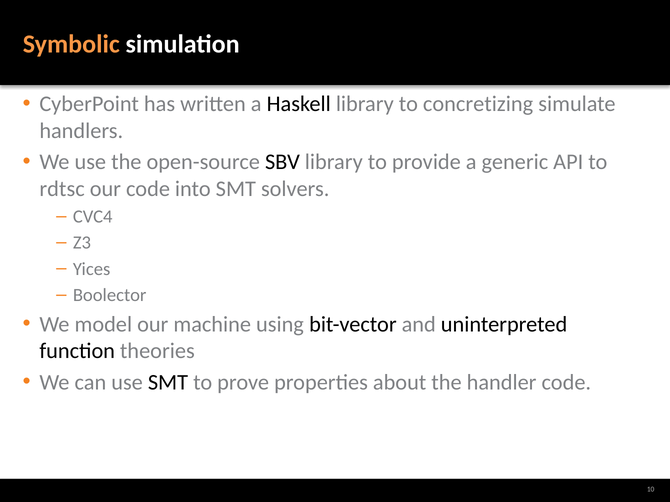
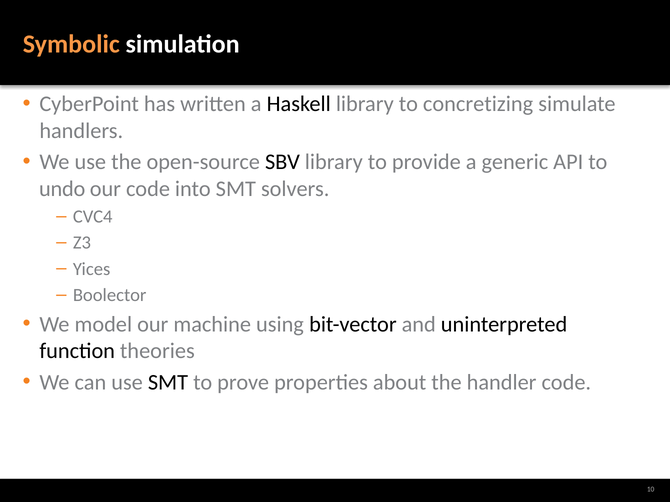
rdtsc: rdtsc -> undo
